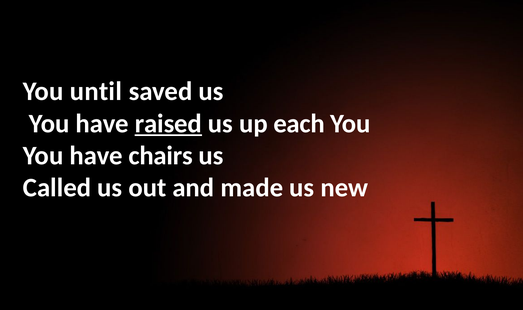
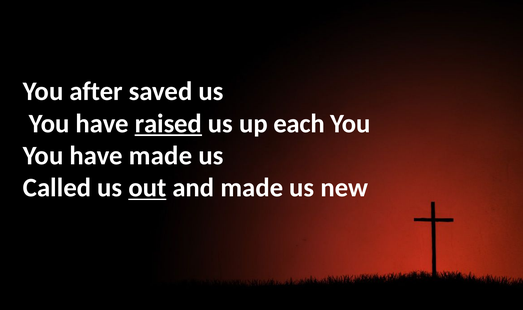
until: until -> after
have chairs: chairs -> made
out underline: none -> present
